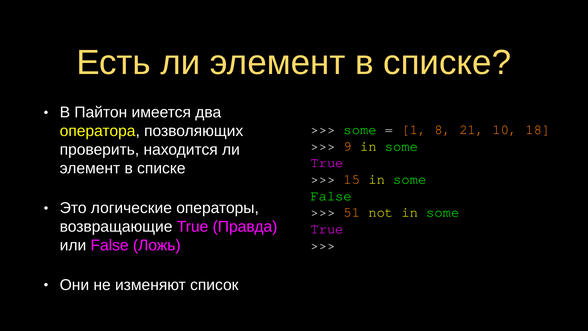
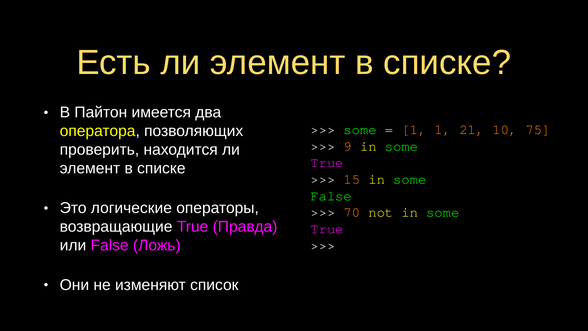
1 8: 8 -> 1
18: 18 -> 75
51: 51 -> 70
